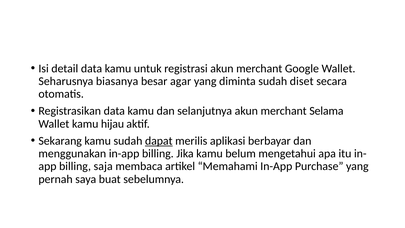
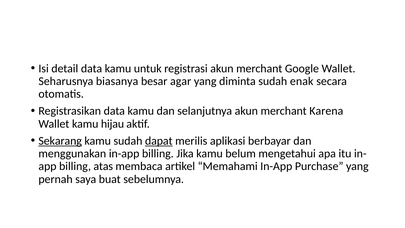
diset: diset -> enak
Selama: Selama -> Karena
Sekarang underline: none -> present
saja: saja -> atas
